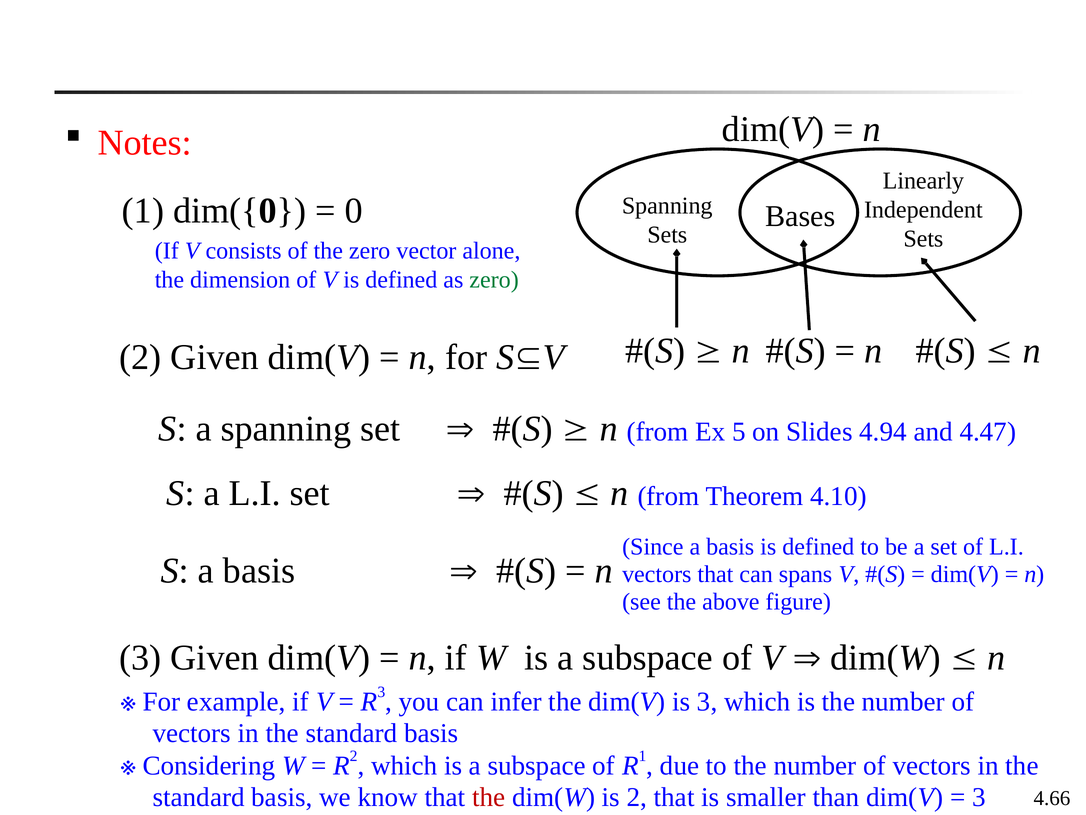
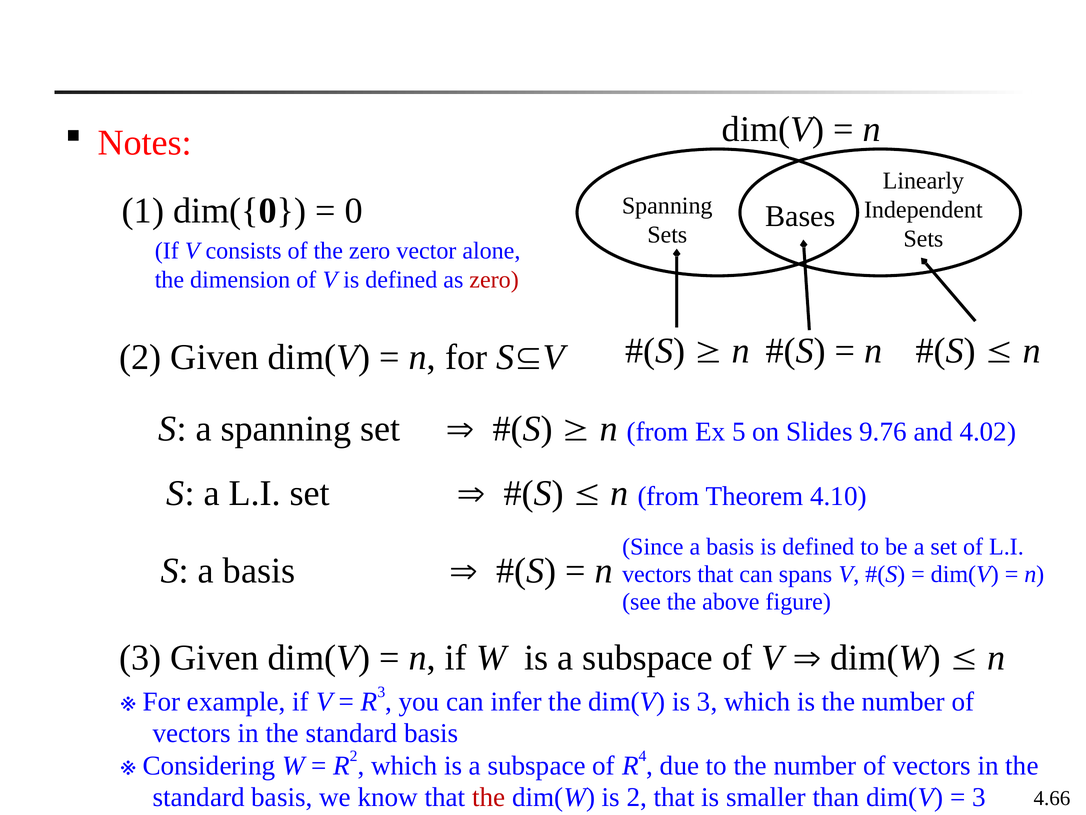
zero at (494, 279) colour: green -> red
4.94: 4.94 -> 9.76
4.47: 4.47 -> 4.02
1 at (643, 756): 1 -> 4
